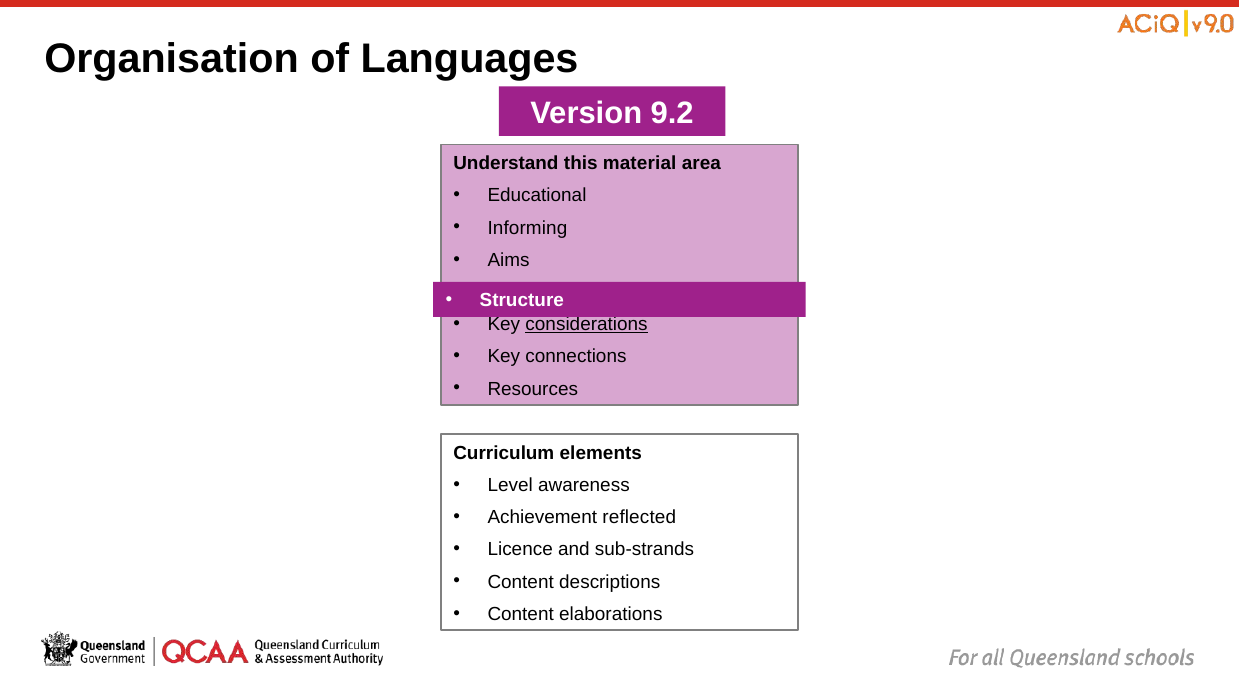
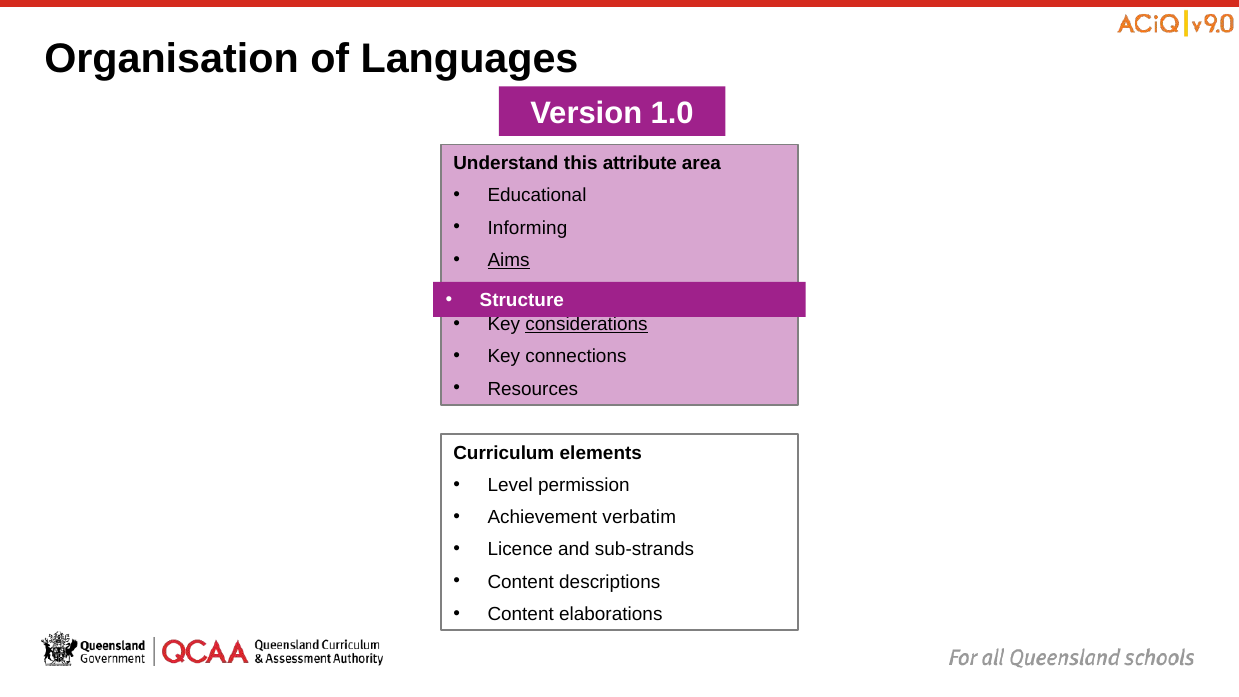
9.2: 9.2 -> 1.0
material: material -> attribute
Aims underline: none -> present
awareness: awareness -> permission
reflected: reflected -> verbatim
